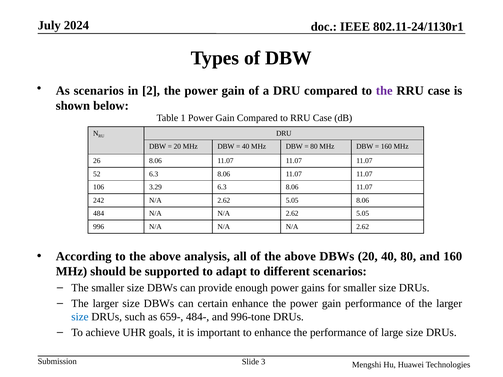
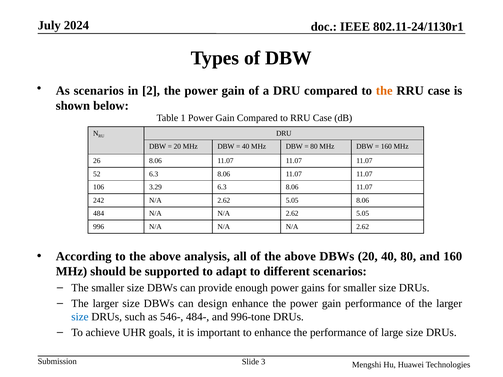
the at (384, 91) colour: purple -> orange
certain: certain -> design
659-: 659- -> 546-
